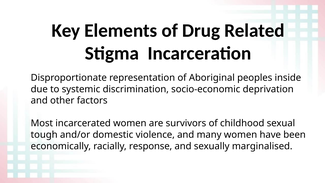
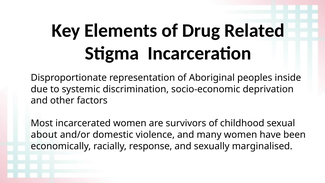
tough: tough -> about
